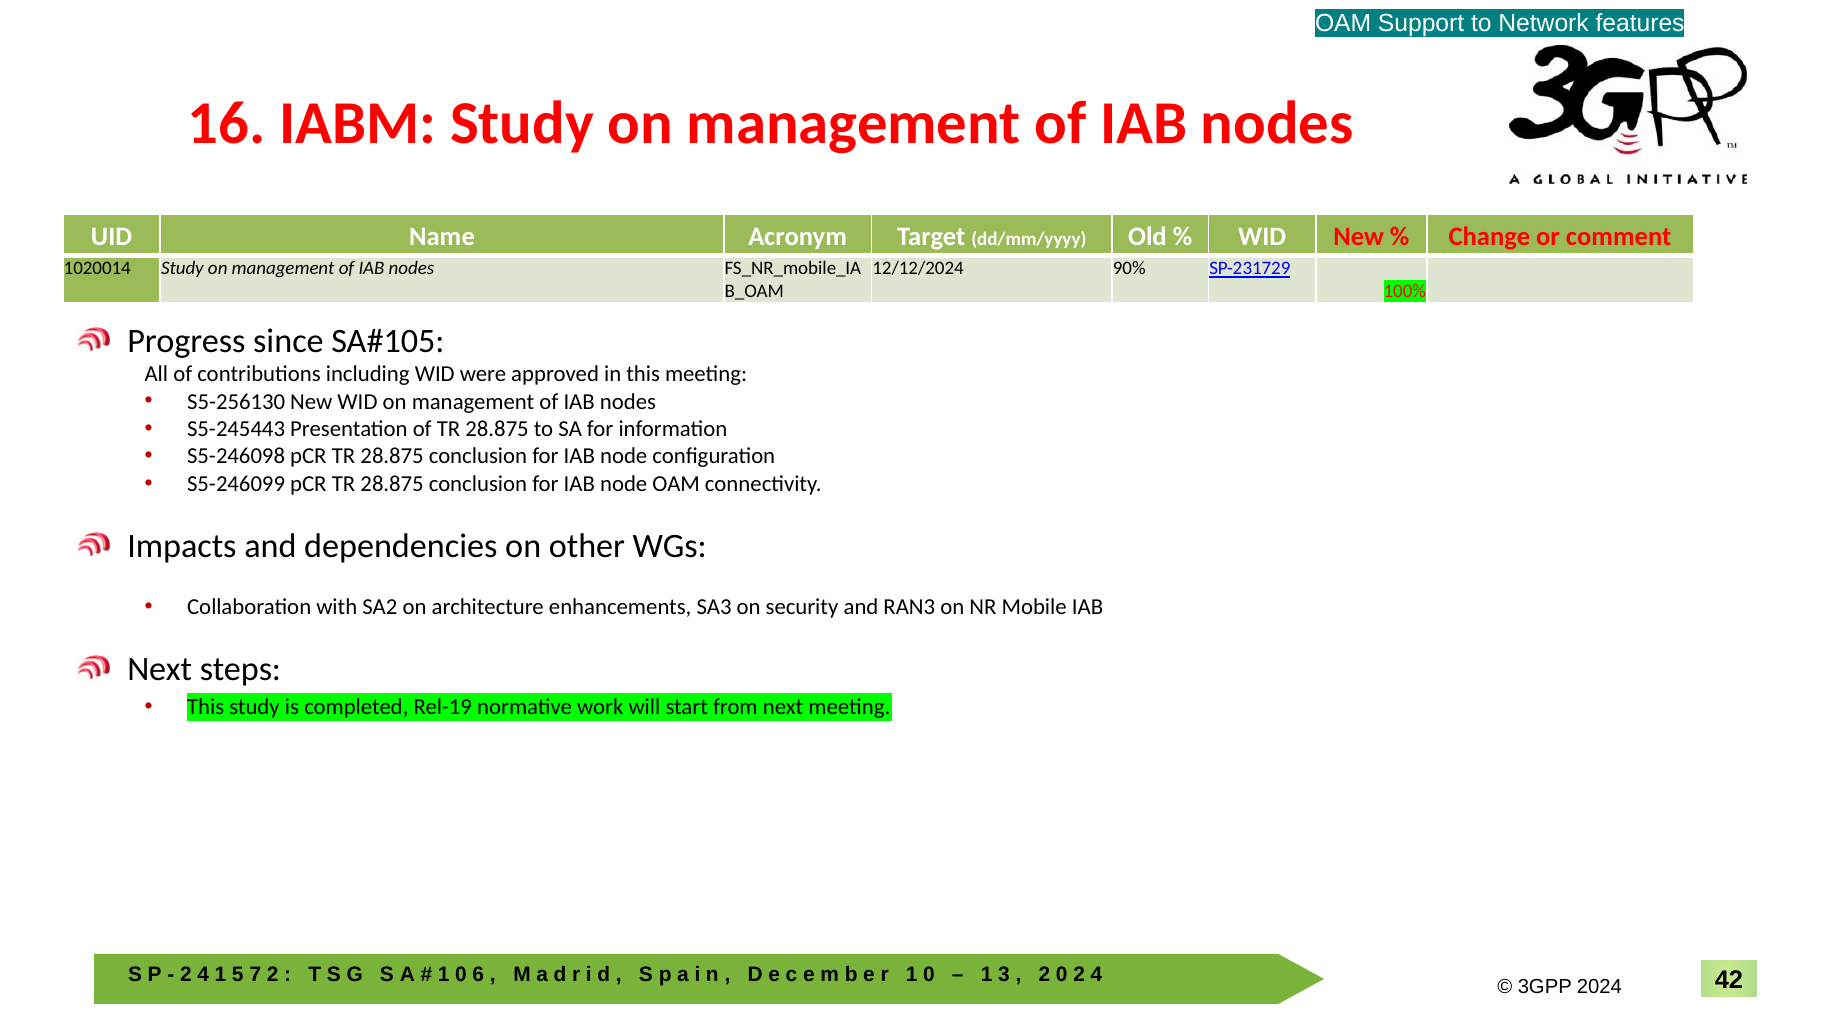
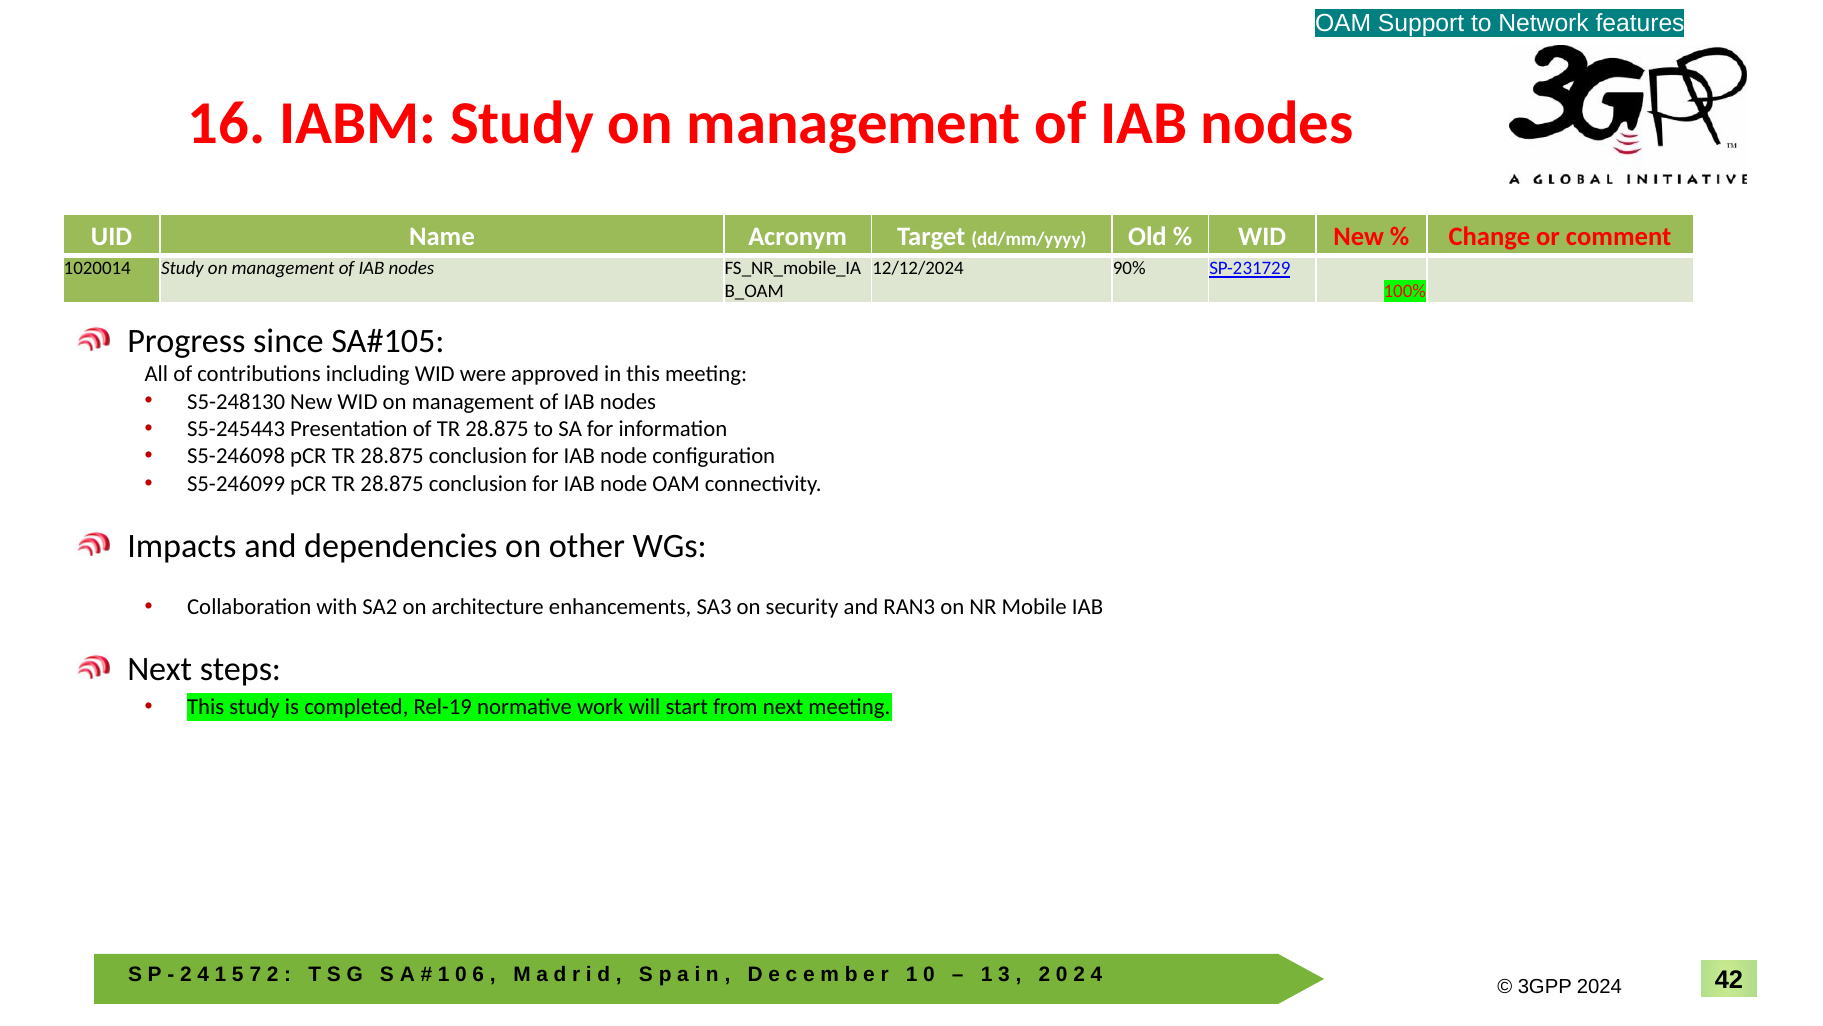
S5-256130: S5-256130 -> S5-248130
